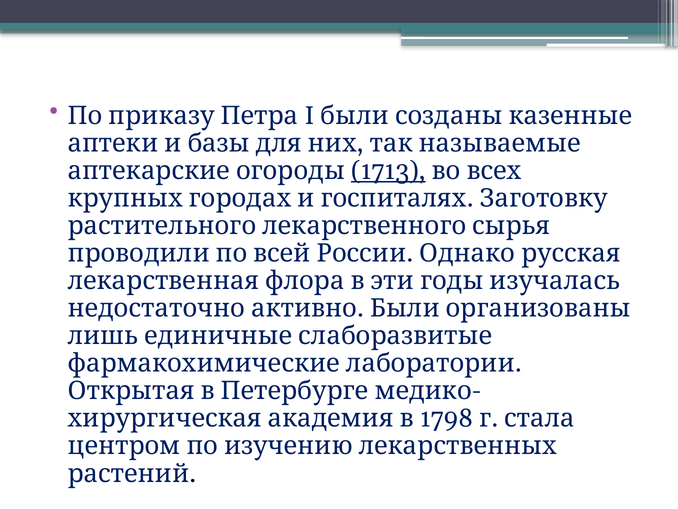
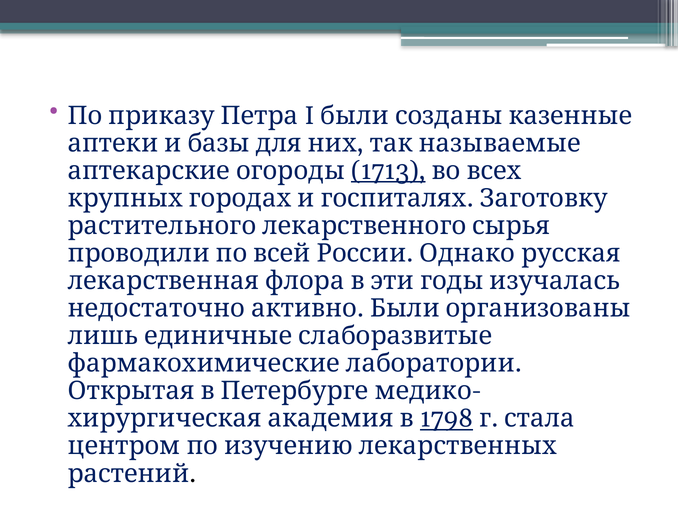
1798 underline: none -> present
